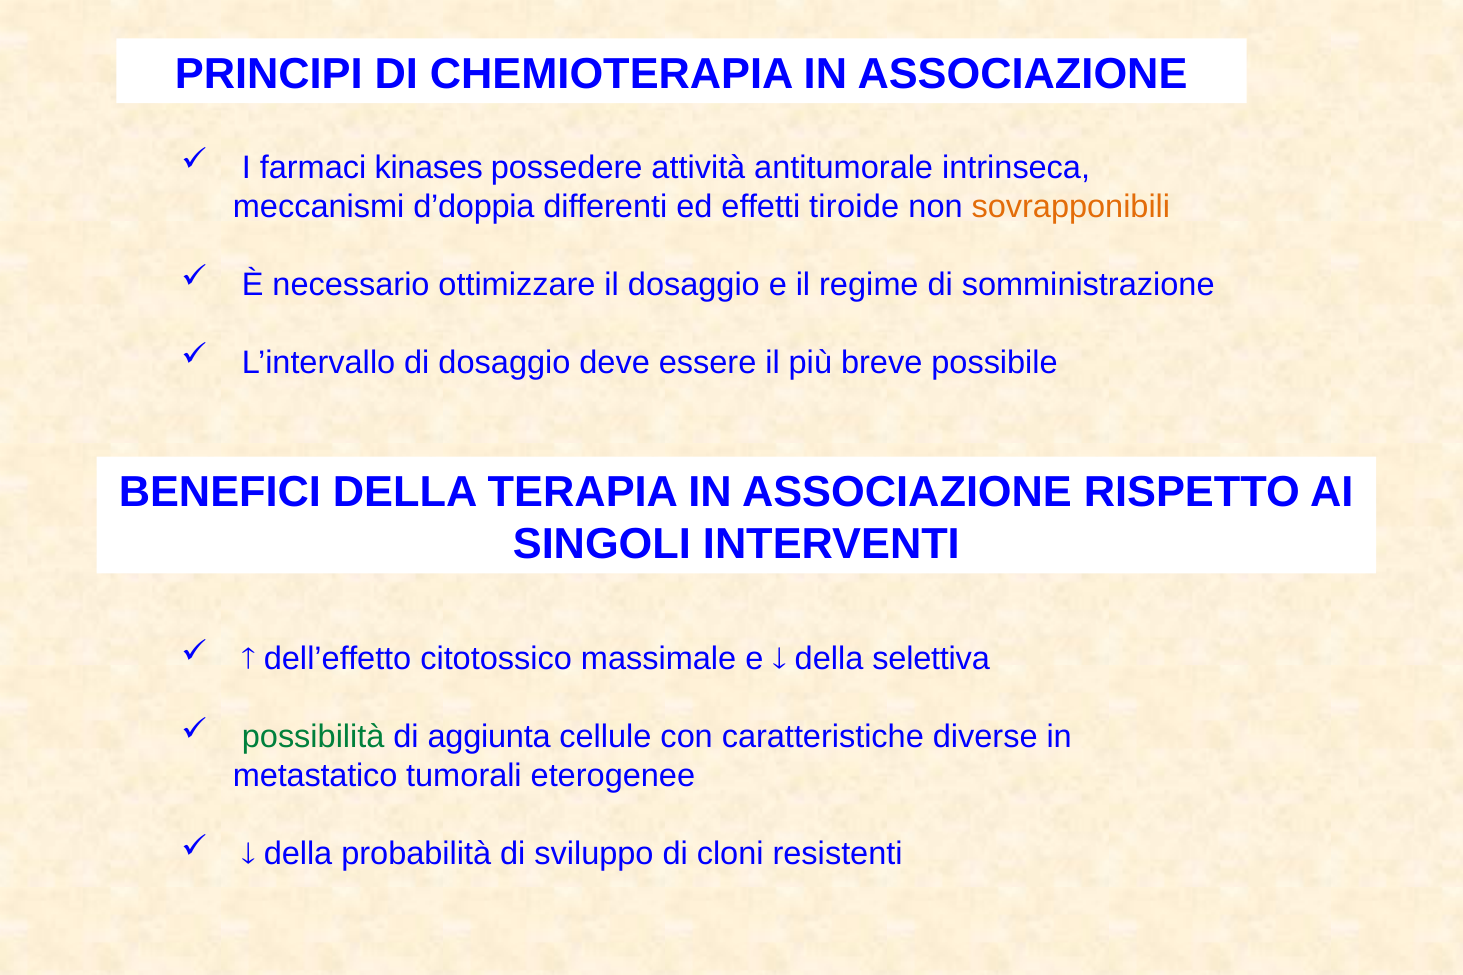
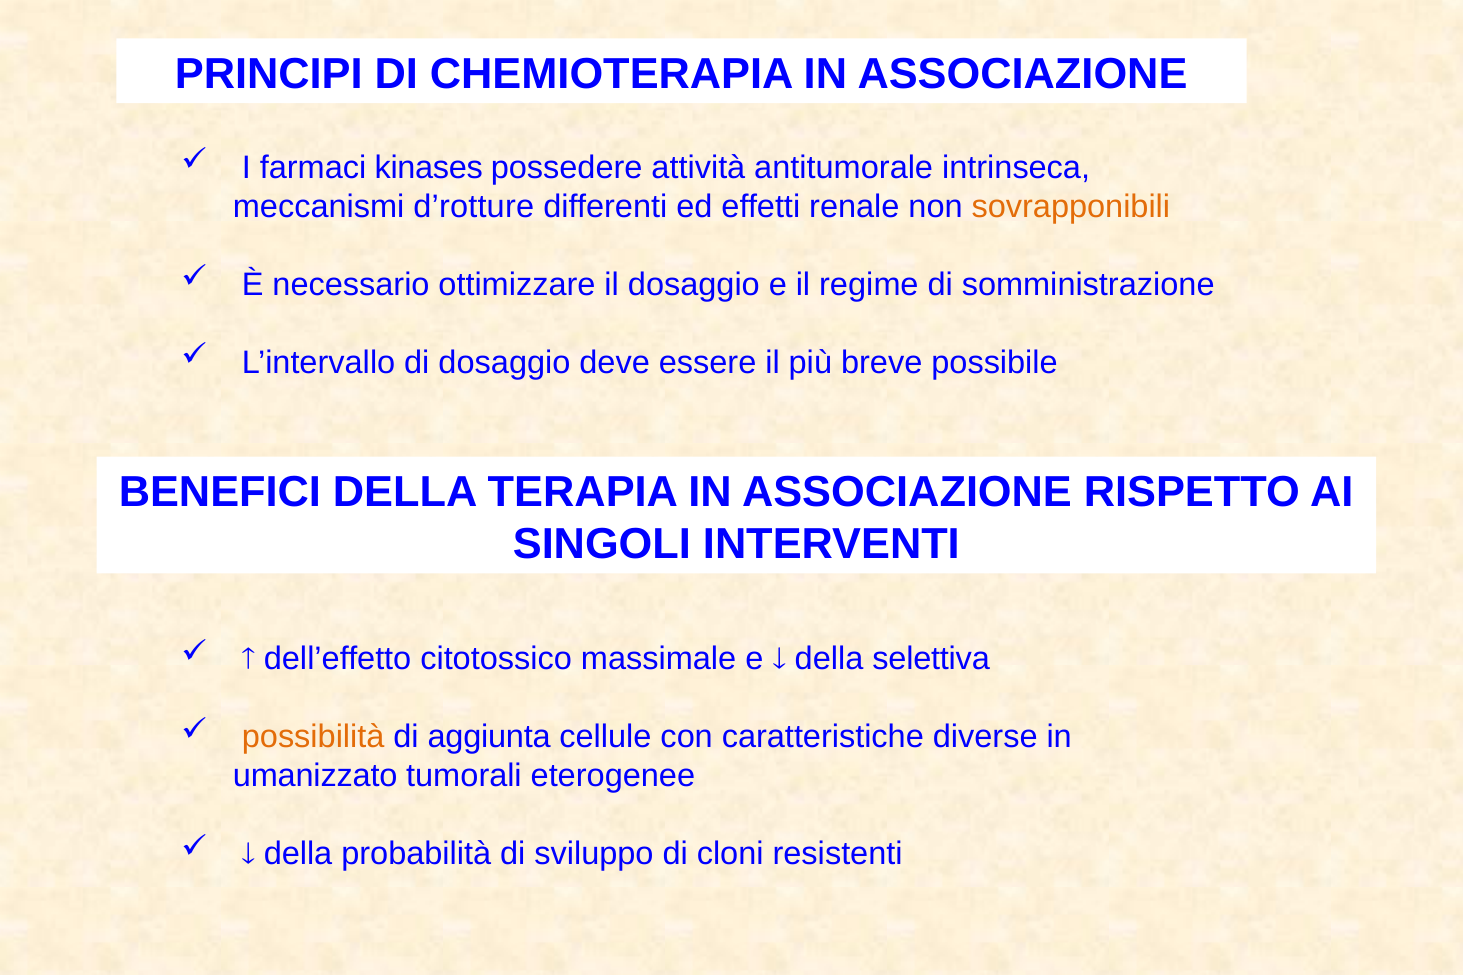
d’doppia: d’doppia -> d’rotture
tiroide: tiroide -> renale
possibilità colour: green -> orange
metastatico: metastatico -> umanizzato
